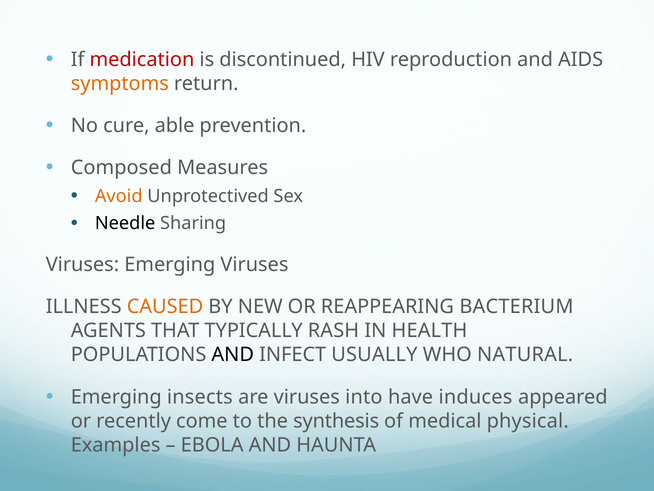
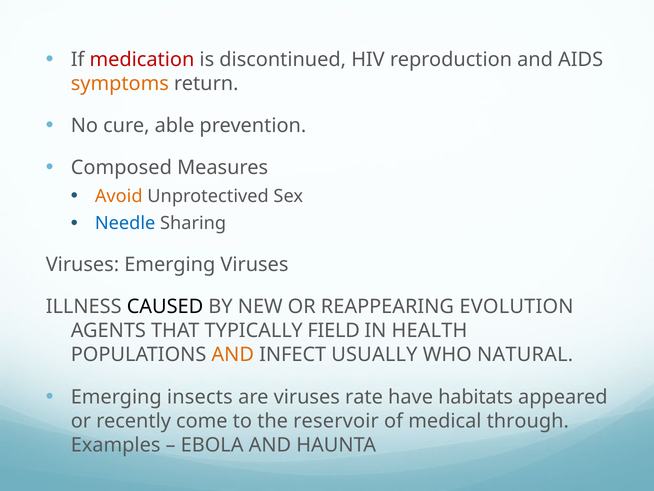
Needle colour: black -> blue
CAUSED colour: orange -> black
BACTERIUM: BACTERIUM -> EVOLUTION
RASH: RASH -> FIELD
AND at (233, 354) colour: black -> orange
into: into -> rate
induces: induces -> habitats
synthesis: synthesis -> reservoir
physical: physical -> through
